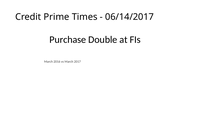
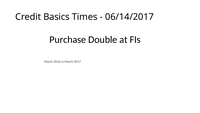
Prime: Prime -> Basics
